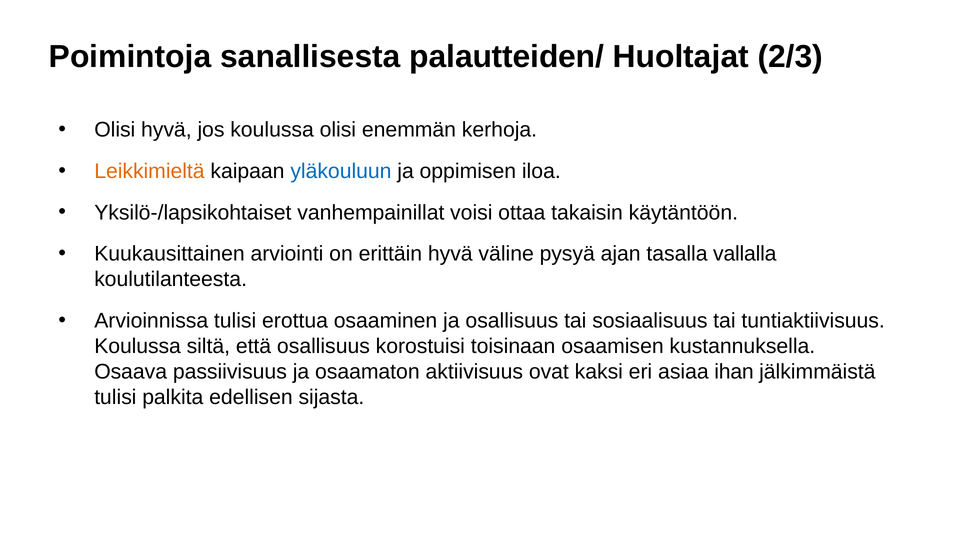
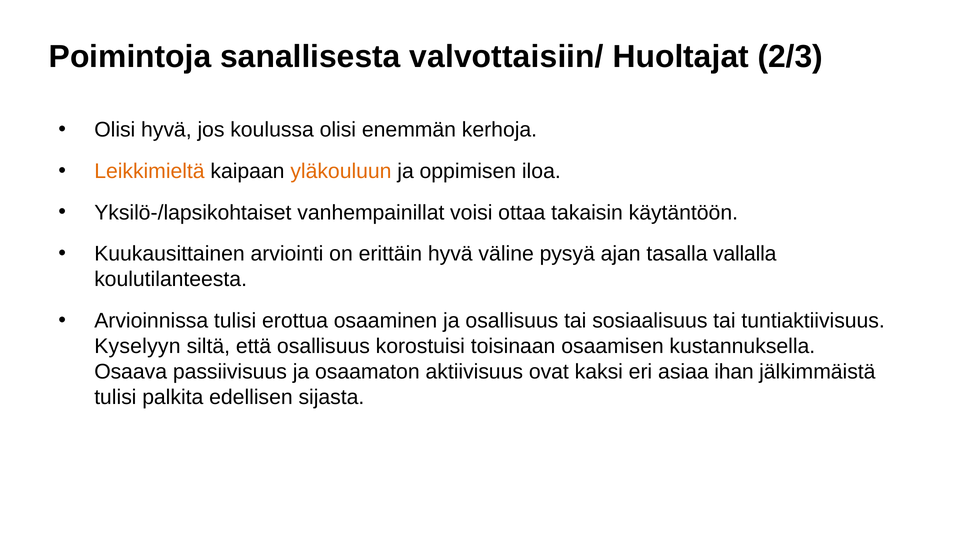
palautteiden/: palautteiden/ -> valvottaisiin/
yläkouluun colour: blue -> orange
Koulussa at (138, 346): Koulussa -> Kyselyyn
